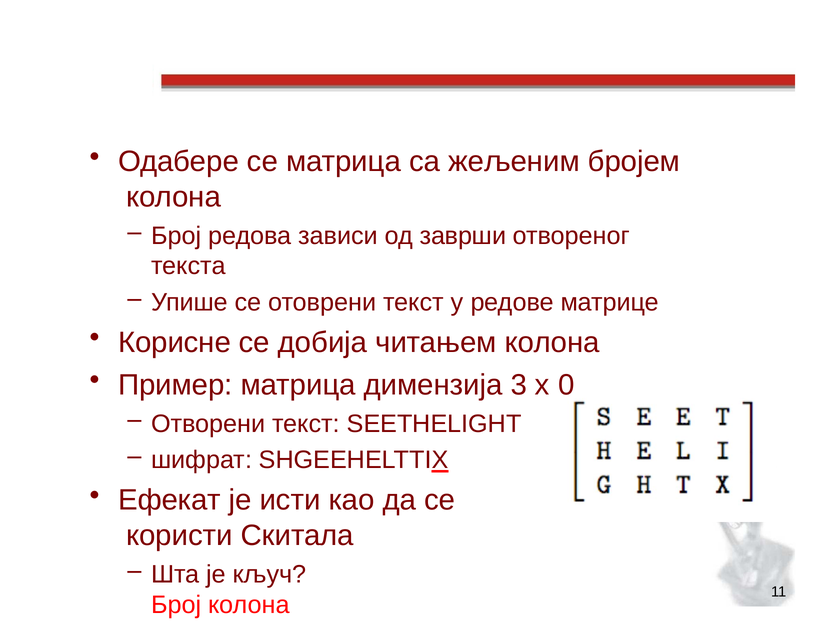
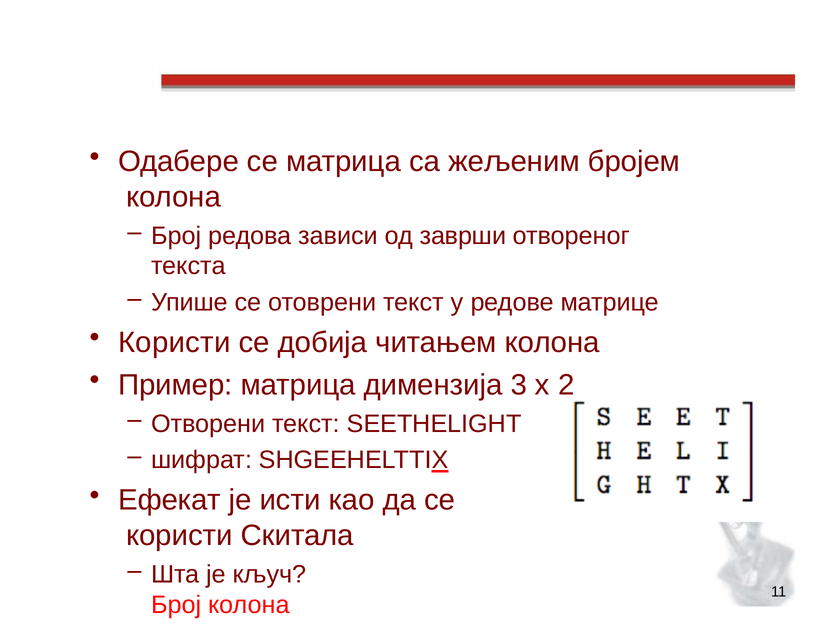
Корисне at (174, 342): Корисне -> Користи
0: 0 -> 2
